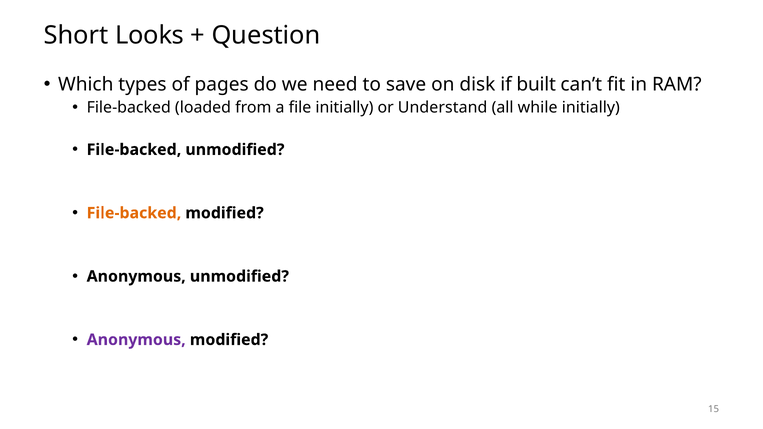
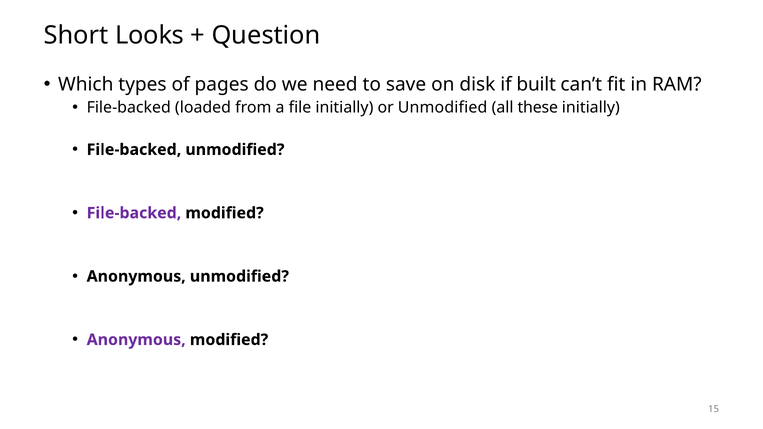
or Understand: Understand -> Unmodified
while: while -> these
File-backed at (134, 213) colour: orange -> purple
